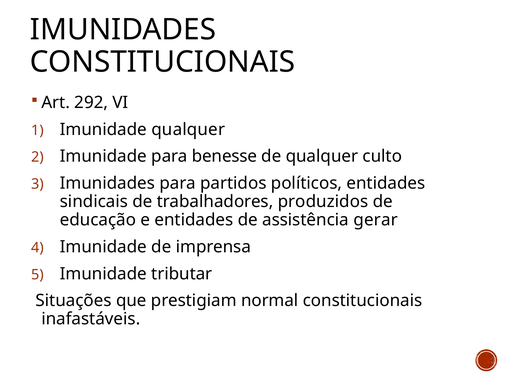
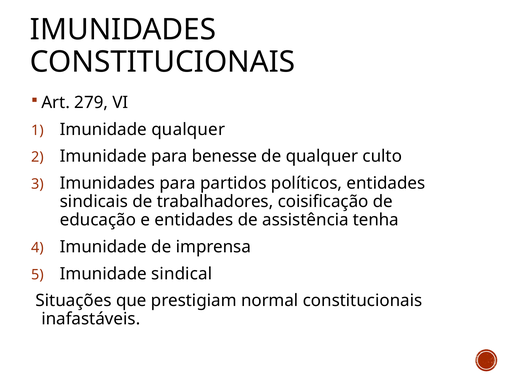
292: 292 -> 279
produzidos: produzidos -> coisificação
gerar: gerar -> tenha
tributar: tributar -> sindical
